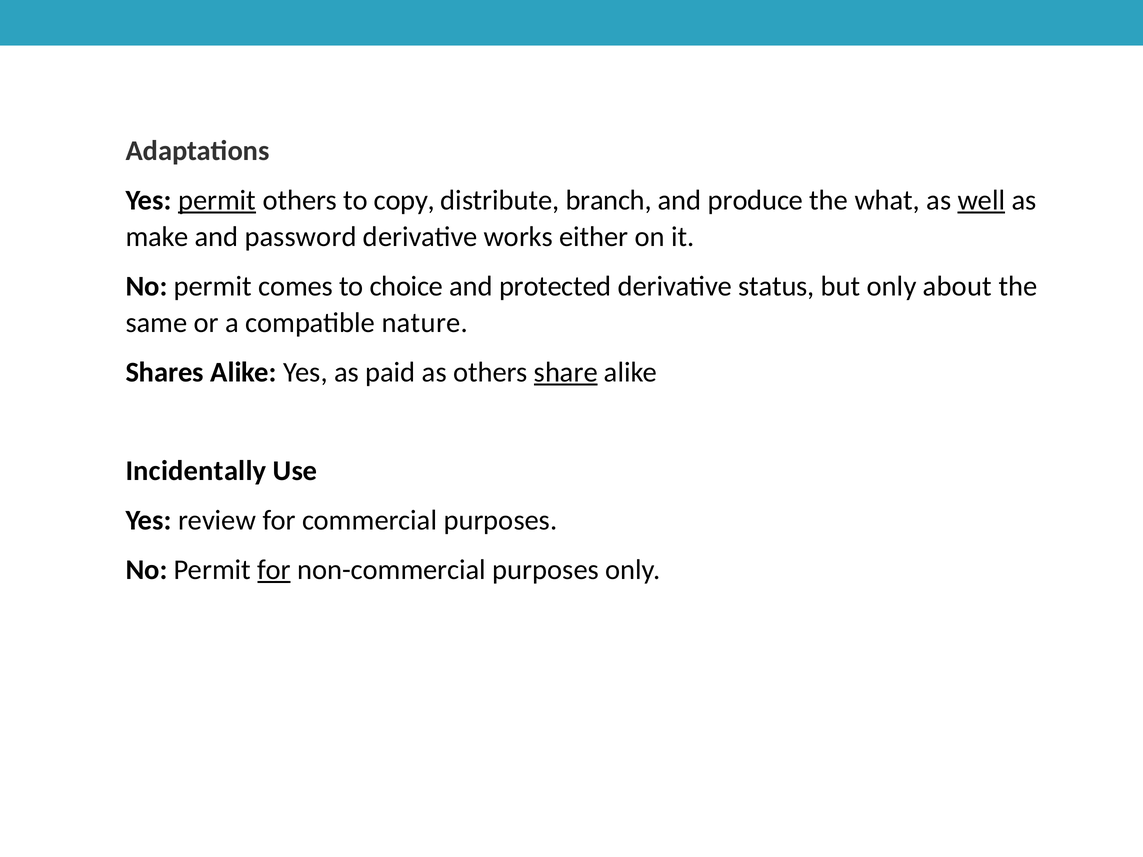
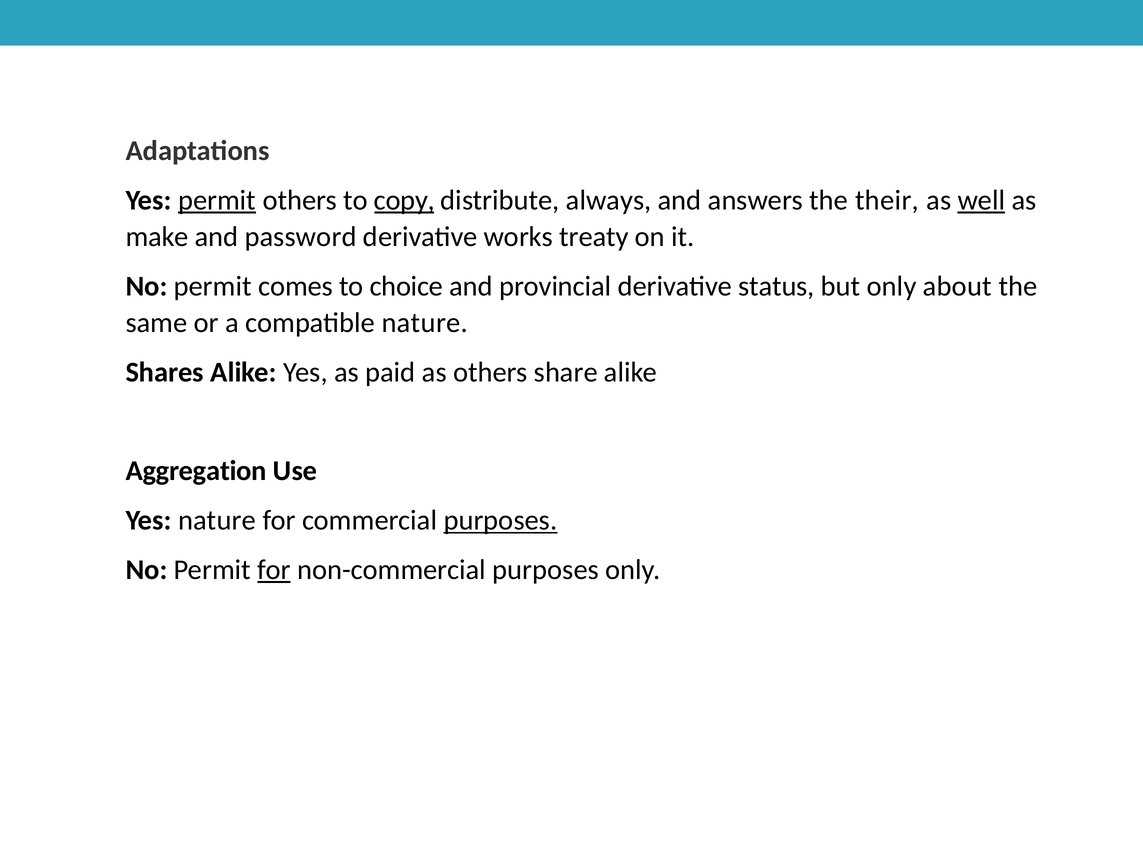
copy underline: none -> present
branch: branch -> always
produce: produce -> answers
what: what -> their
either: either -> treaty
protected: protected -> provincial
share underline: present -> none
Incidentally: Incidentally -> Aggregation
Yes review: review -> nature
purposes at (500, 520) underline: none -> present
